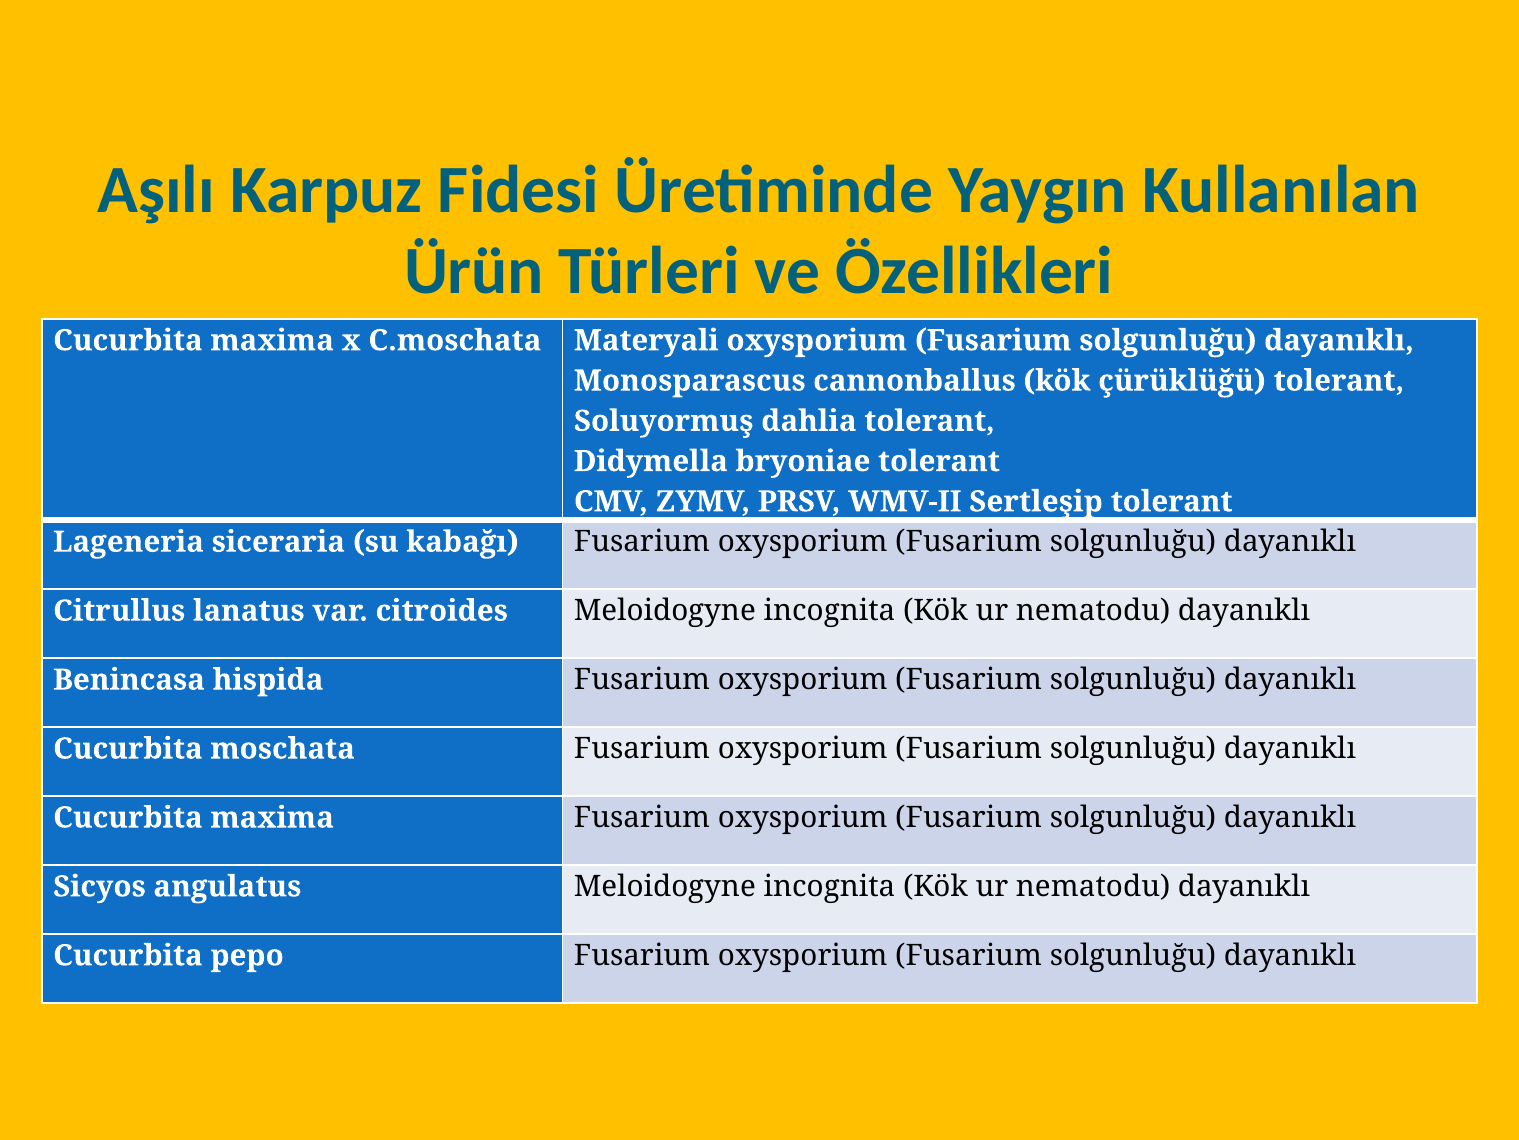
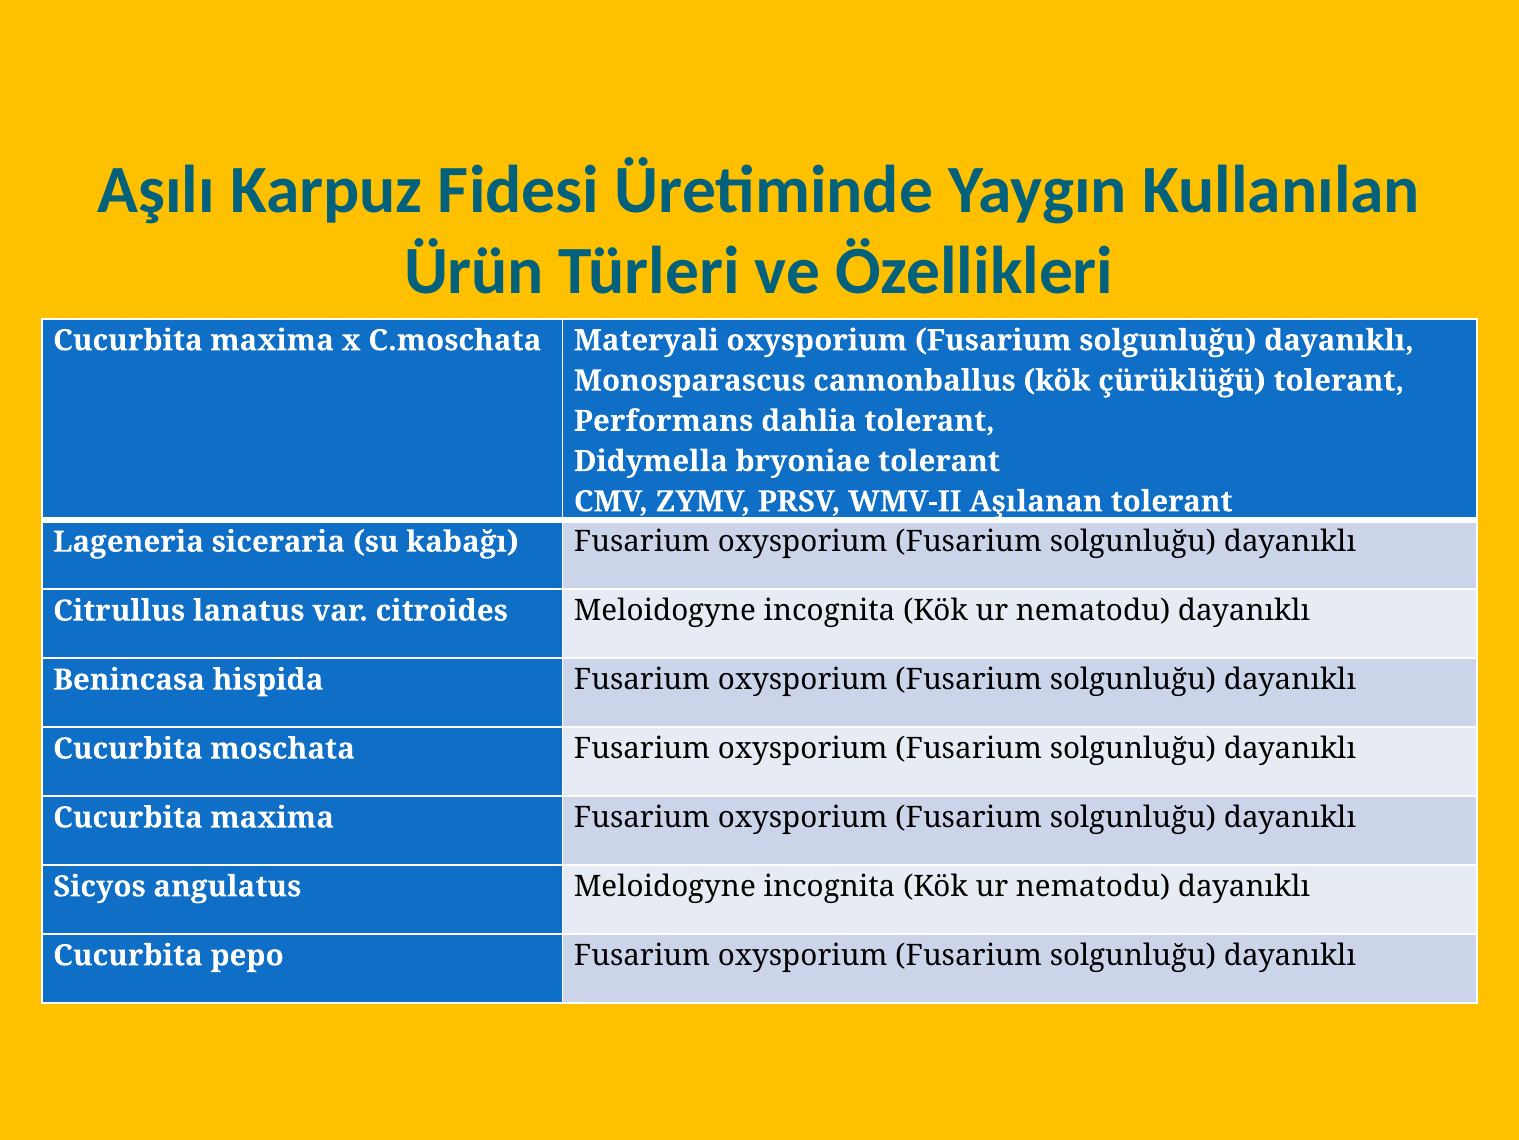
Soluyormuş: Soluyormuş -> Performans
Sertleşip: Sertleşip -> Aşılanan
